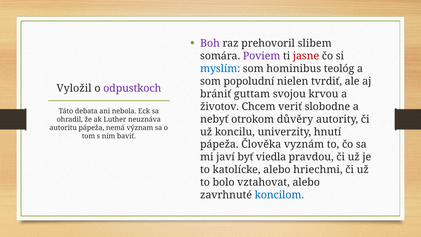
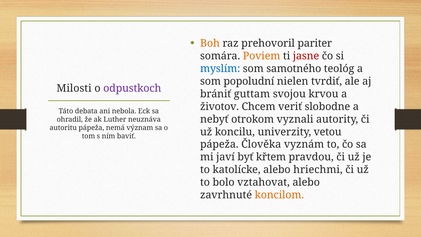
Boh colour: purple -> orange
slibem: slibem -> pariter
Poviem colour: purple -> orange
hominibus: hominibus -> samotného
Vyložil: Vyložil -> Milosti
důvěry: důvěry -> vyznali
hnutí: hnutí -> vetou
viedla: viedla -> křtem
koncilom colour: blue -> orange
